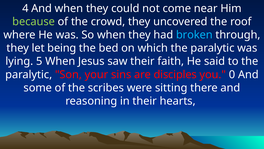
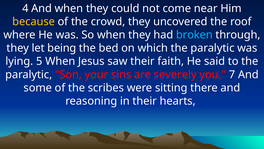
because colour: light green -> yellow
disciples: disciples -> severely
0: 0 -> 7
